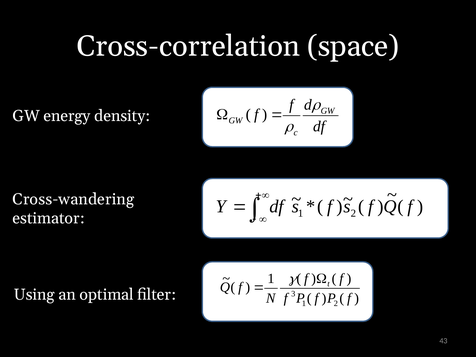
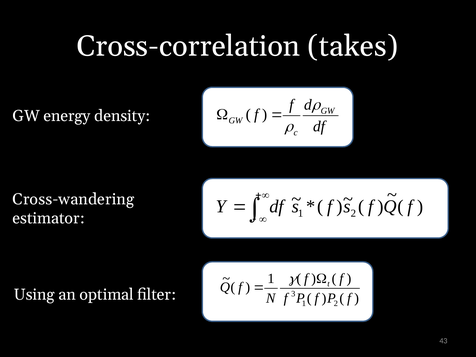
space: space -> takes
